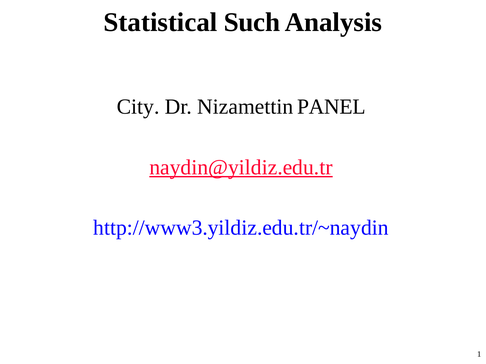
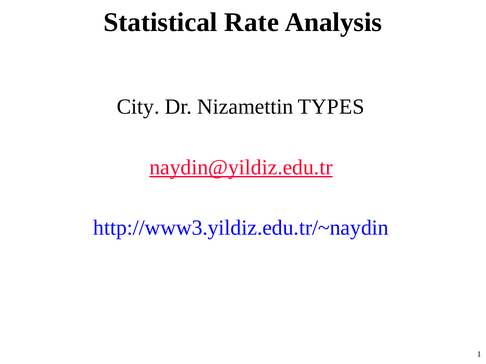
Such: Such -> Rate
PANEL: PANEL -> TYPES
